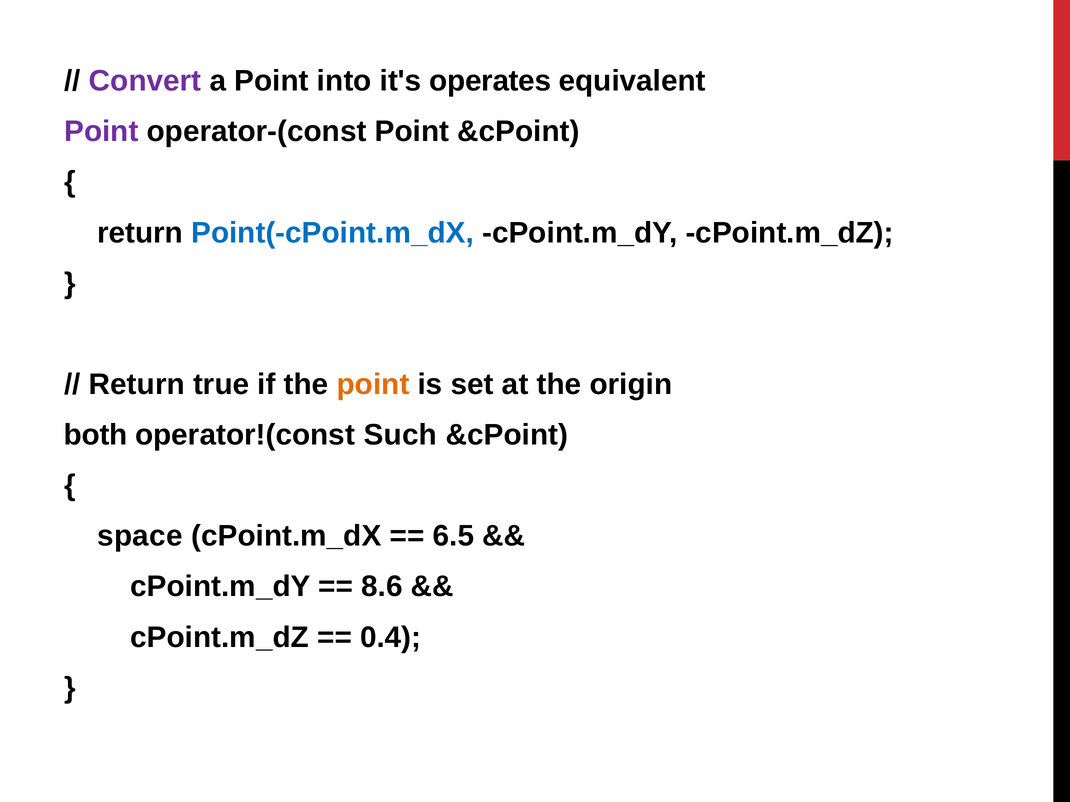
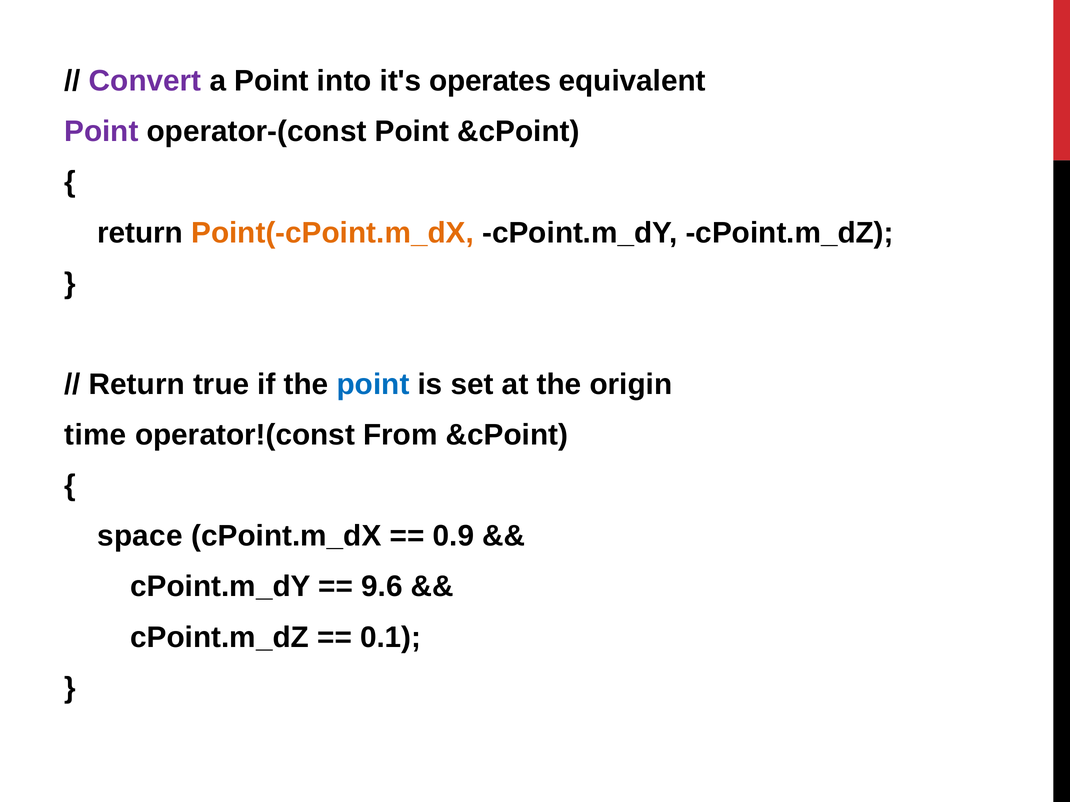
Point(-cPoint.m_dX colour: blue -> orange
point at (373, 385) colour: orange -> blue
both: both -> time
Such: Such -> From
6.5: 6.5 -> 0.9
8.6: 8.6 -> 9.6
0.4: 0.4 -> 0.1
